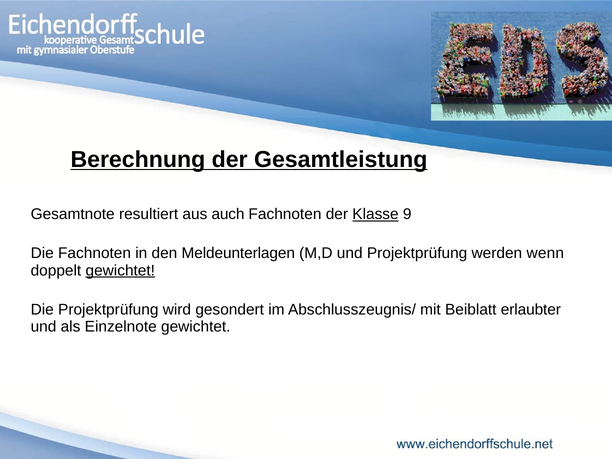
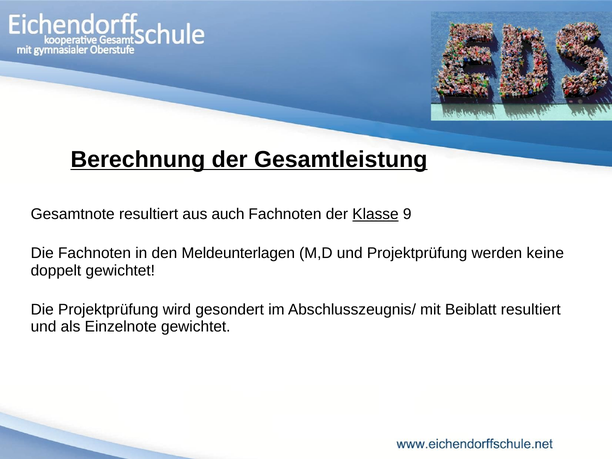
wenn: wenn -> keine
gewichtet at (120, 270) underline: present -> none
Beiblatt erlaubter: erlaubter -> resultiert
